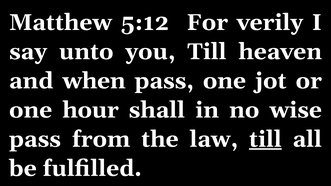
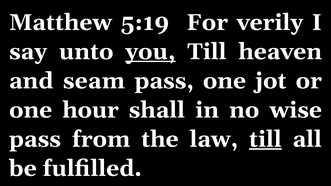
5:12: 5:12 -> 5:19
you underline: none -> present
when: when -> seam
